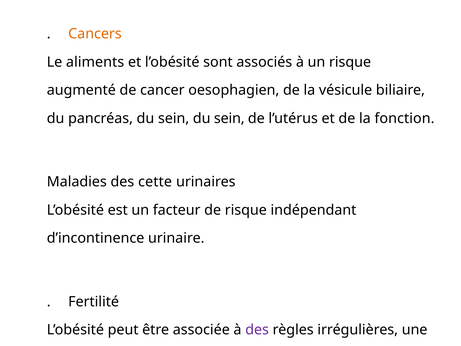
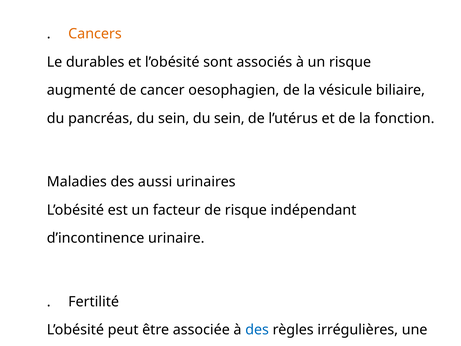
aliments: aliments -> durables
cette: cette -> aussi
des at (257, 330) colour: purple -> blue
